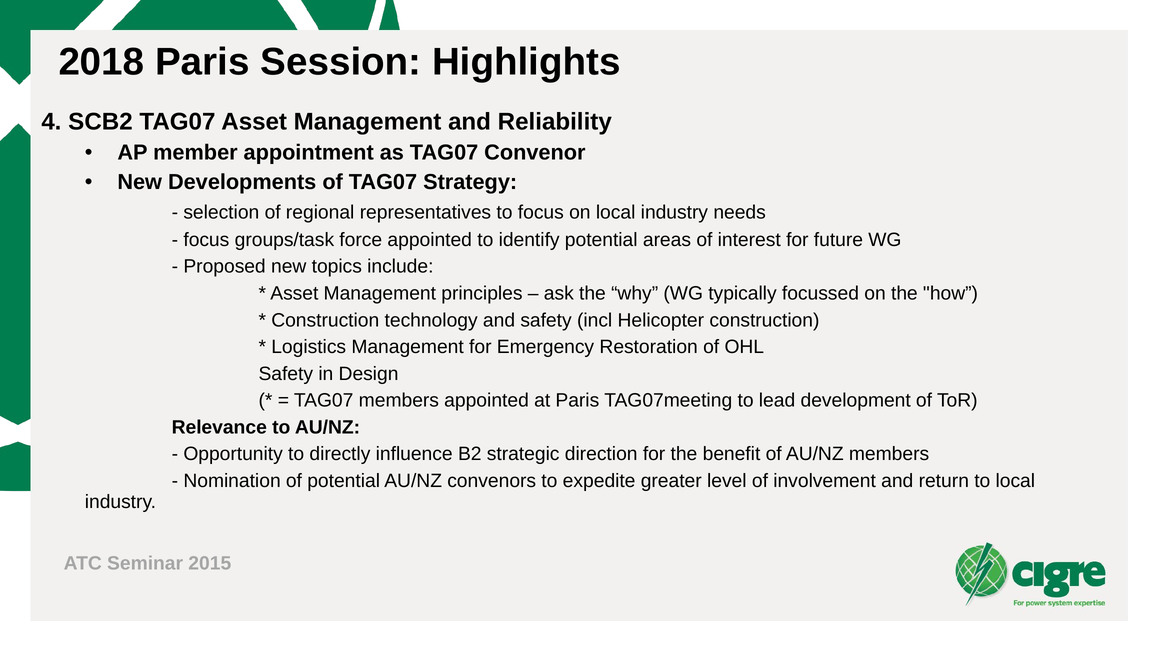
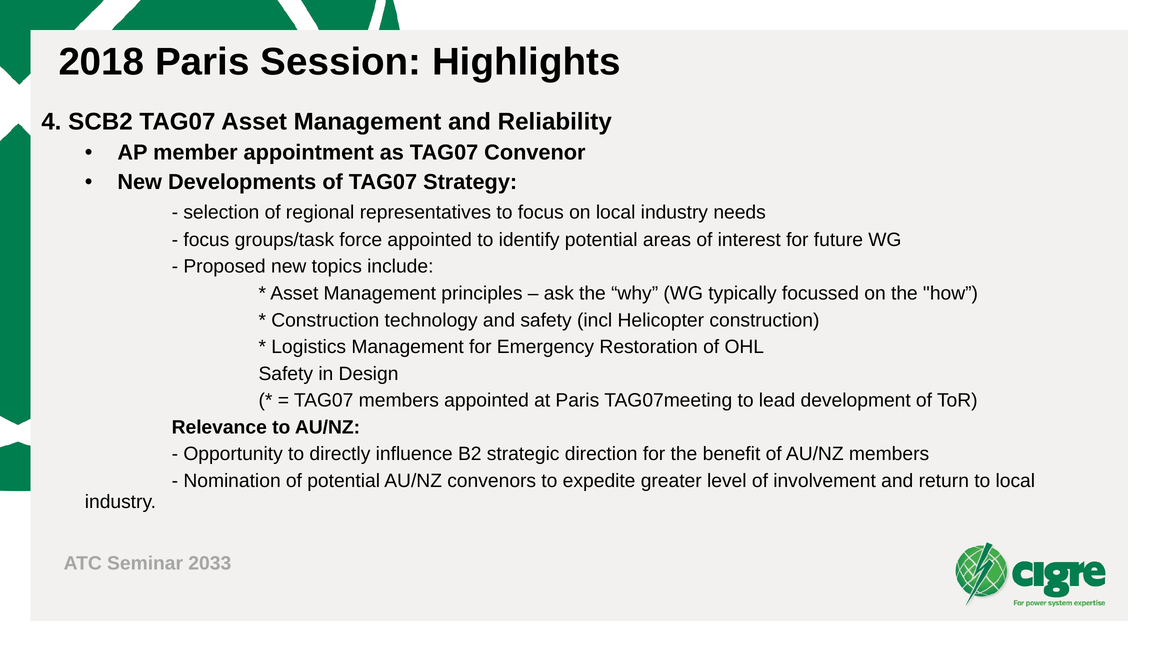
2015: 2015 -> 2033
